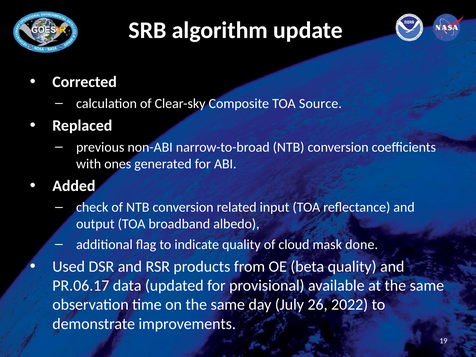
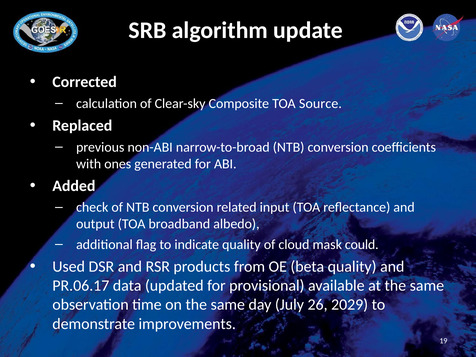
done: done -> could
2022: 2022 -> 2029
